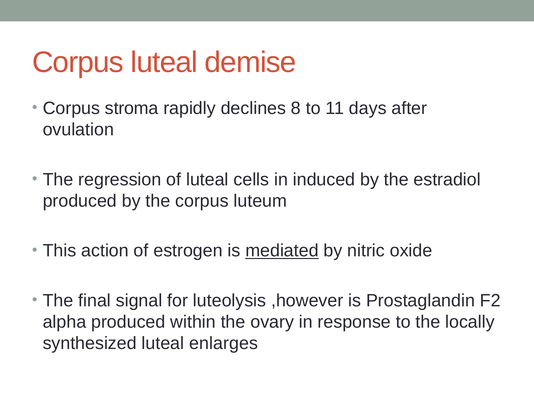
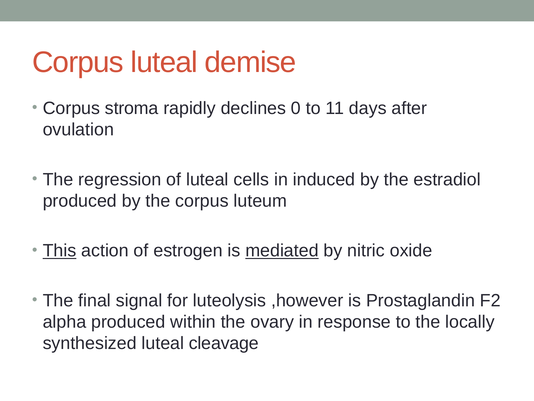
8: 8 -> 0
This underline: none -> present
enlarges: enlarges -> cleavage
